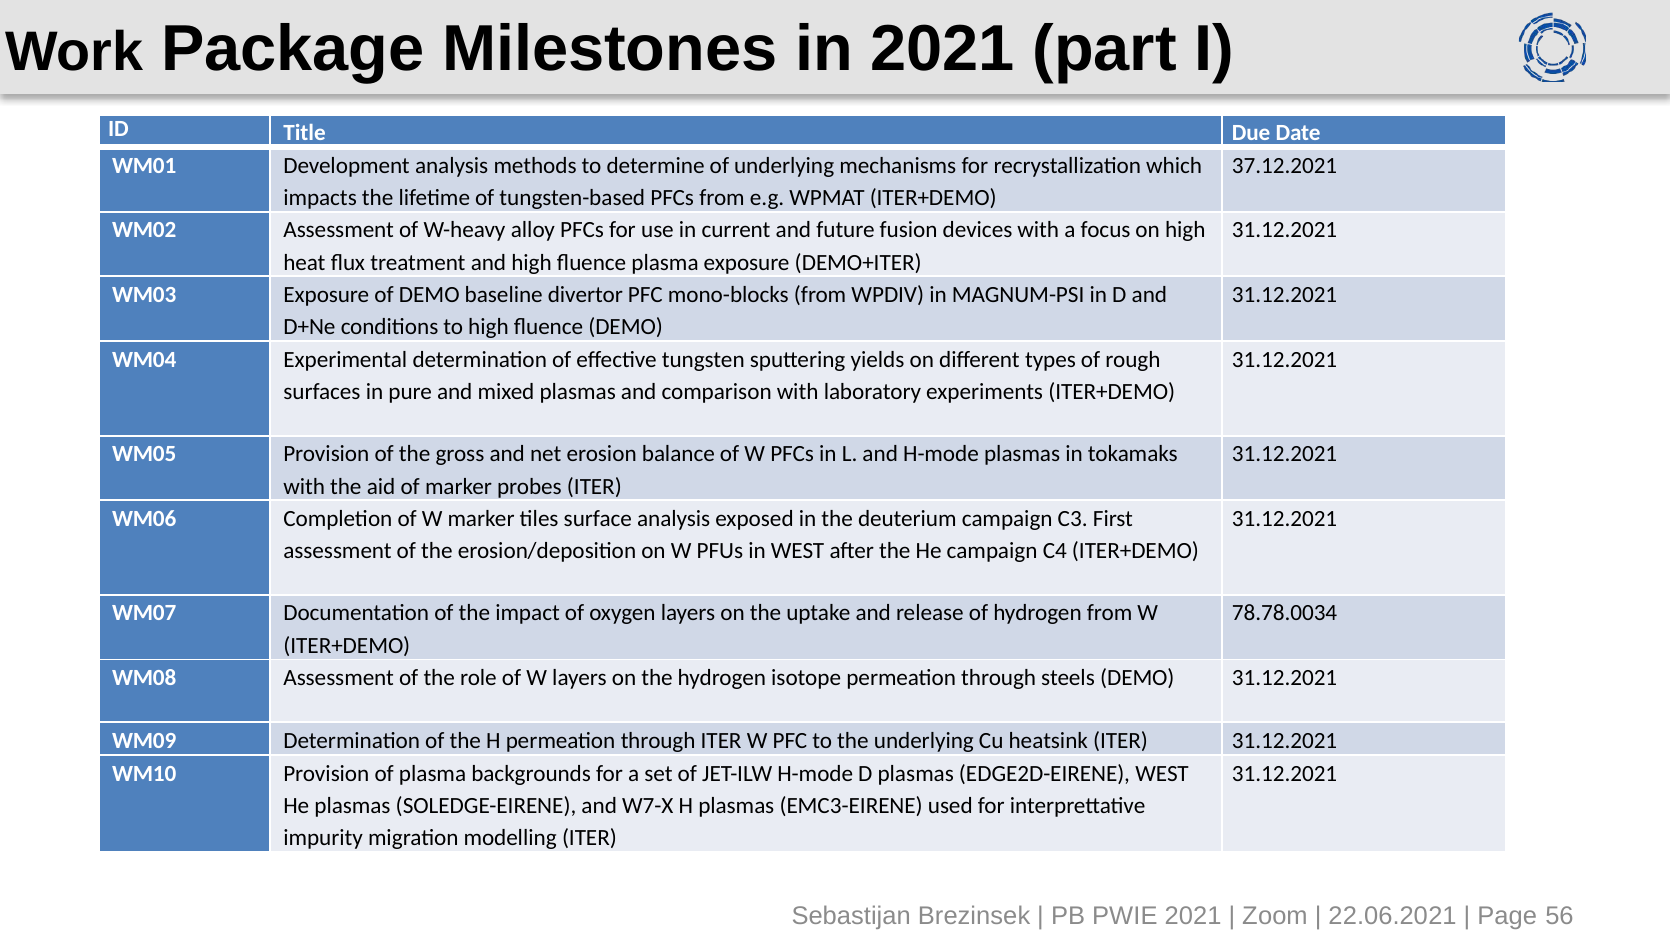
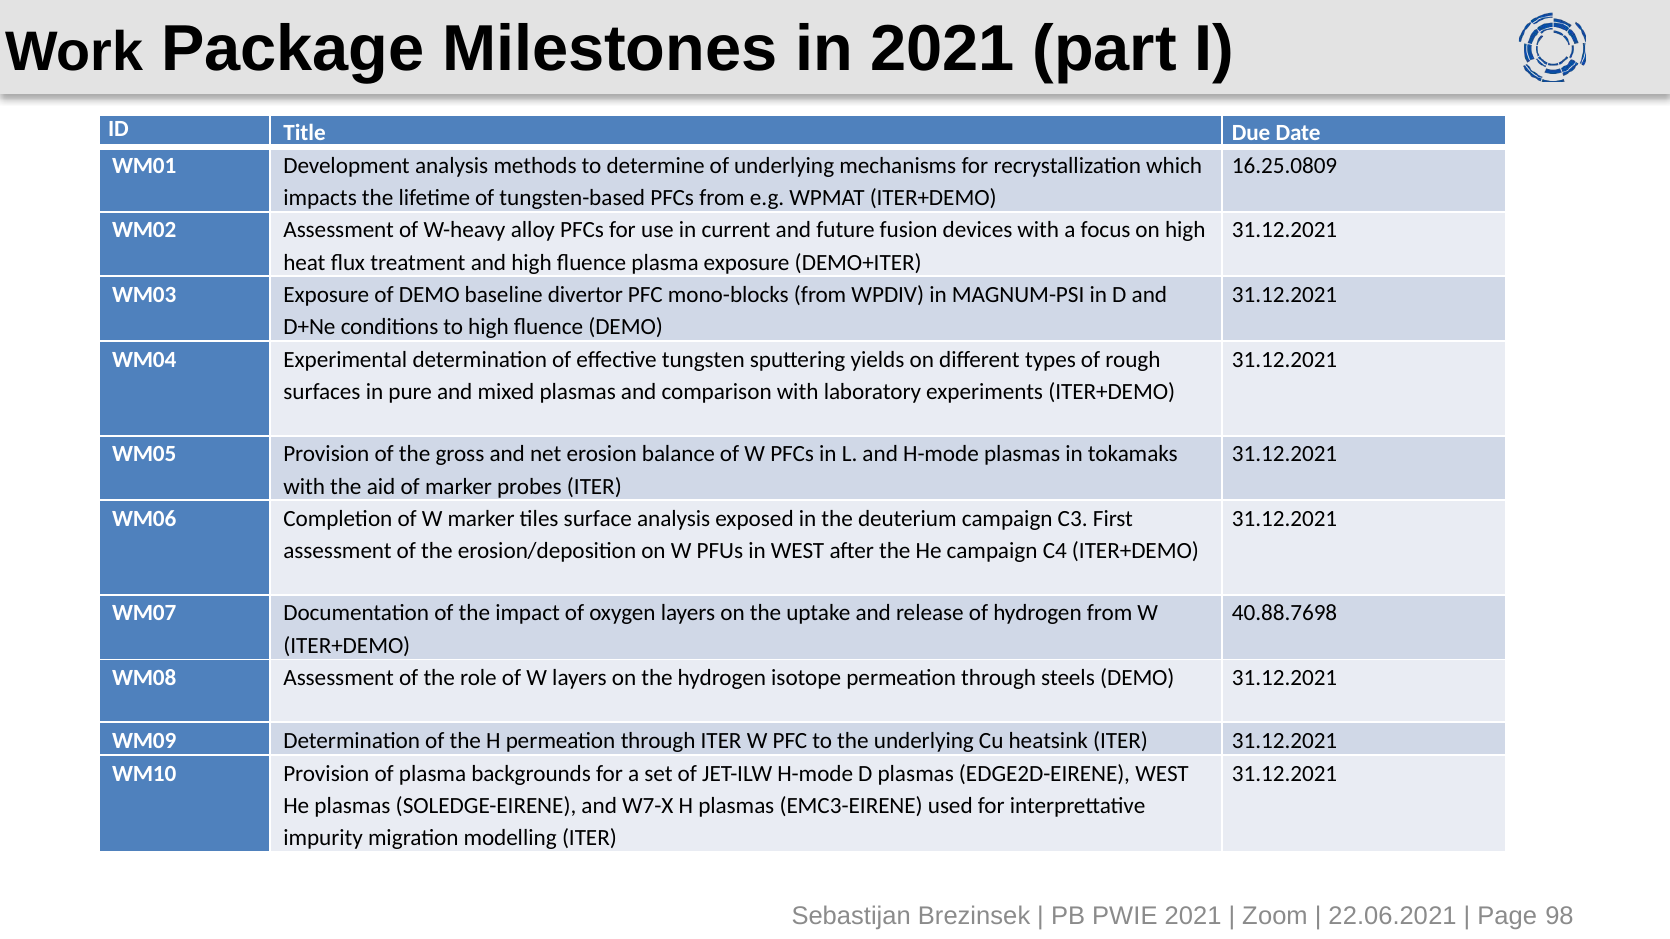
37.12.2021: 37.12.2021 -> 16.25.0809
78.78.0034: 78.78.0034 -> 40.88.7698
56: 56 -> 98
